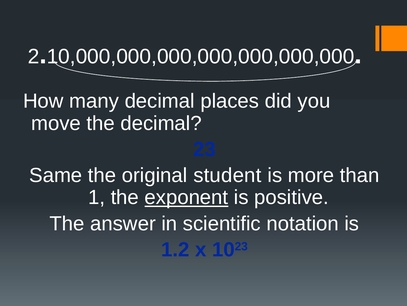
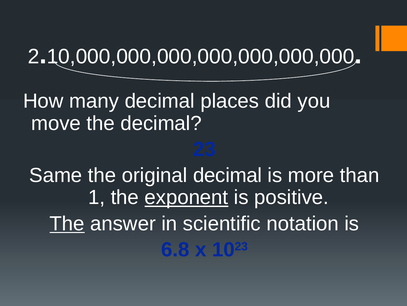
original student: student -> decimal
The at (67, 223) underline: none -> present
1.2: 1.2 -> 6.8
